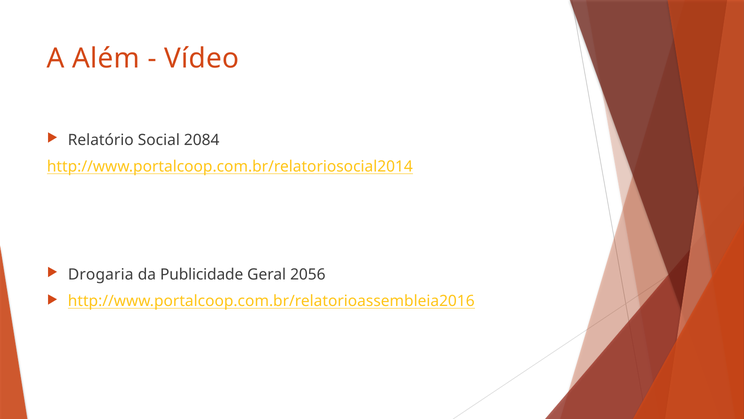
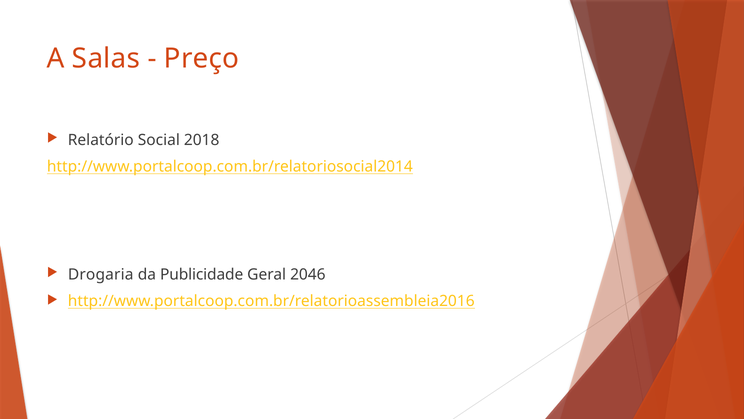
Além: Além -> Salas
Vídeo: Vídeo -> Preço
2084: 2084 -> 2018
2056: 2056 -> 2046
